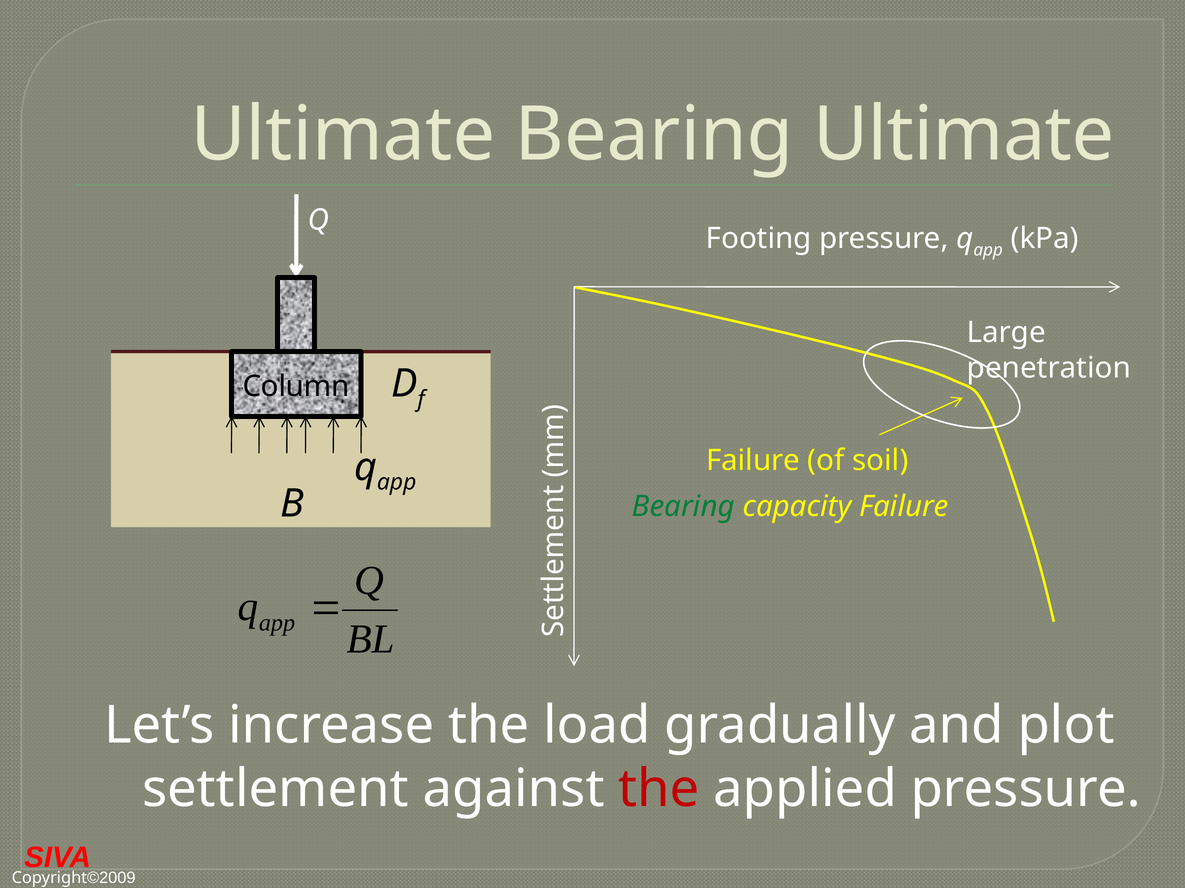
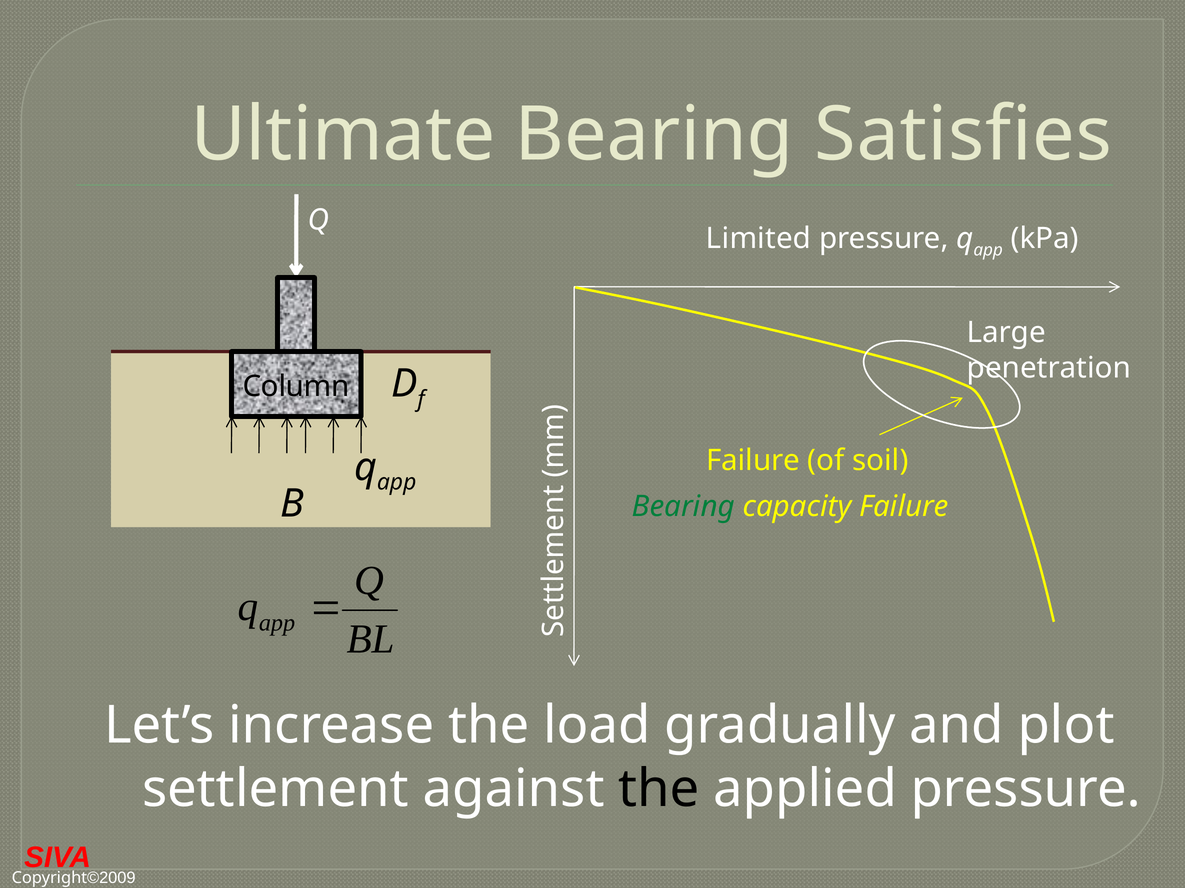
Bearing Ultimate: Ultimate -> Satisfies
Footing: Footing -> Limited
the at (659, 789) colour: red -> black
